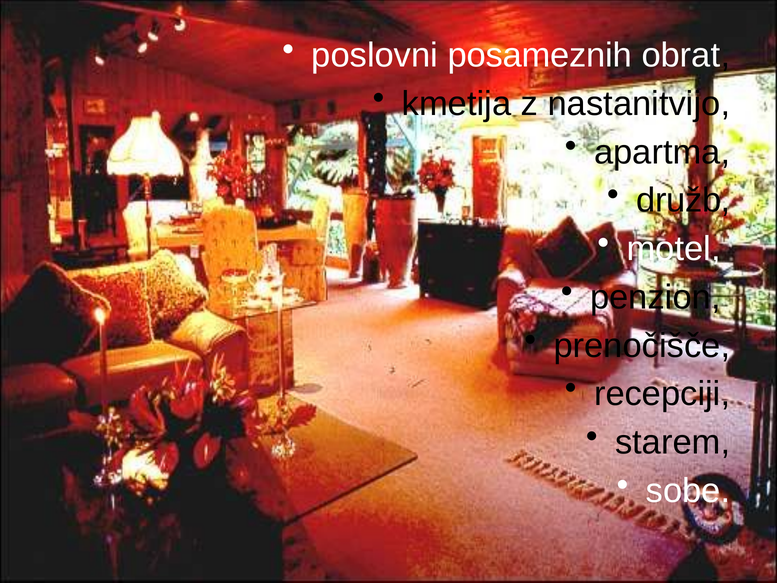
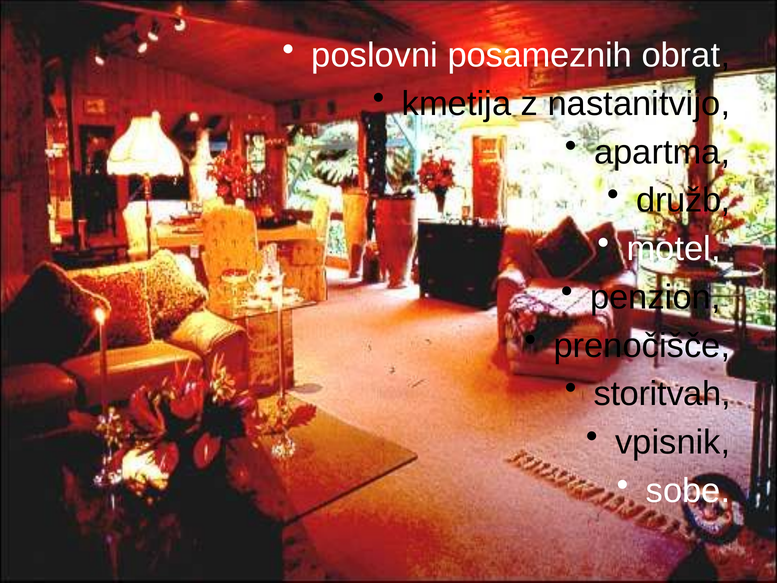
recepciji: recepciji -> storitvah
starem: starem -> vpisnik
